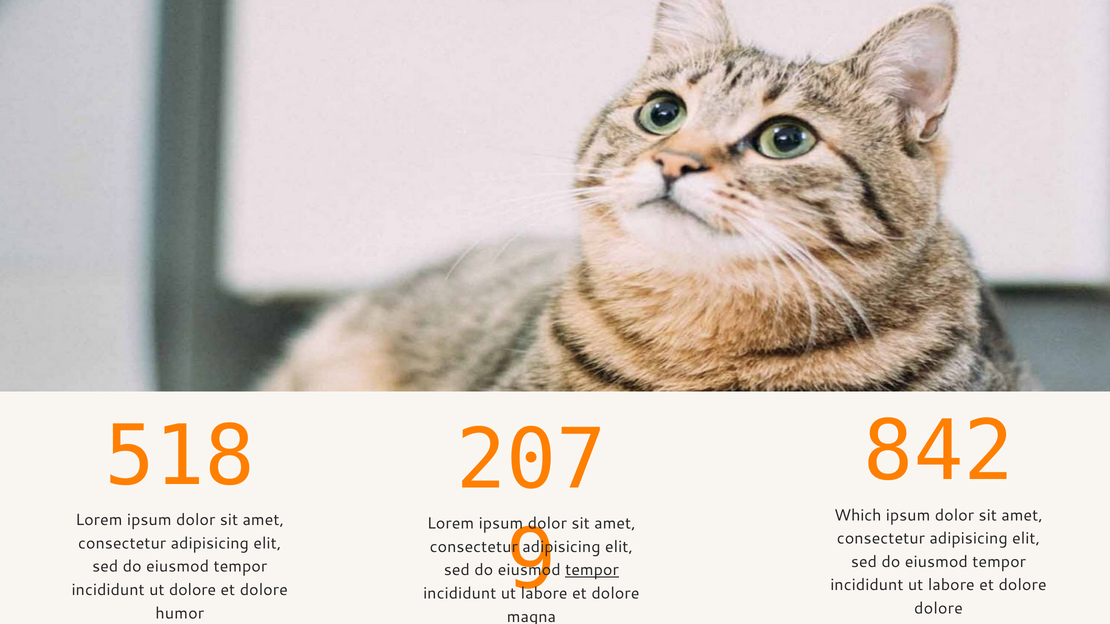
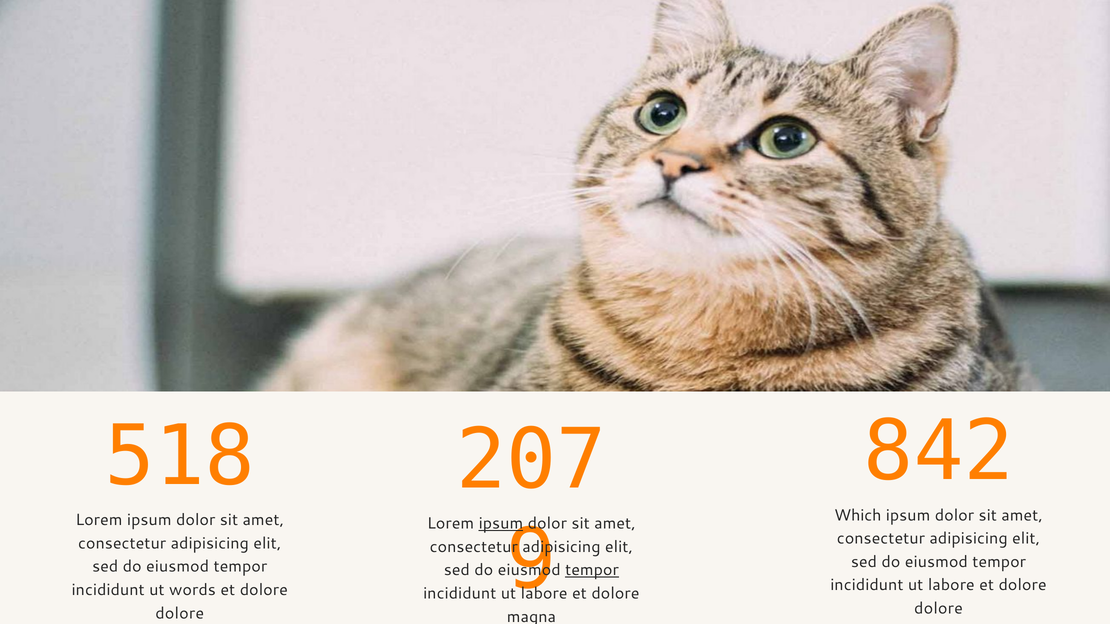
ipsum at (501, 524) underline: none -> present
ut dolore: dolore -> words
humor at (180, 614): humor -> dolore
